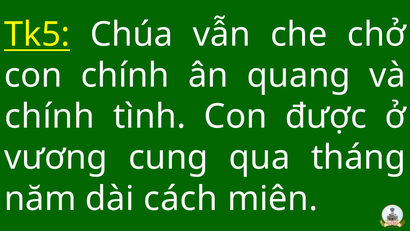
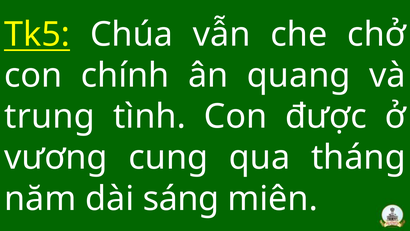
chính at (50, 116): chính -> trung
cách: cách -> sáng
